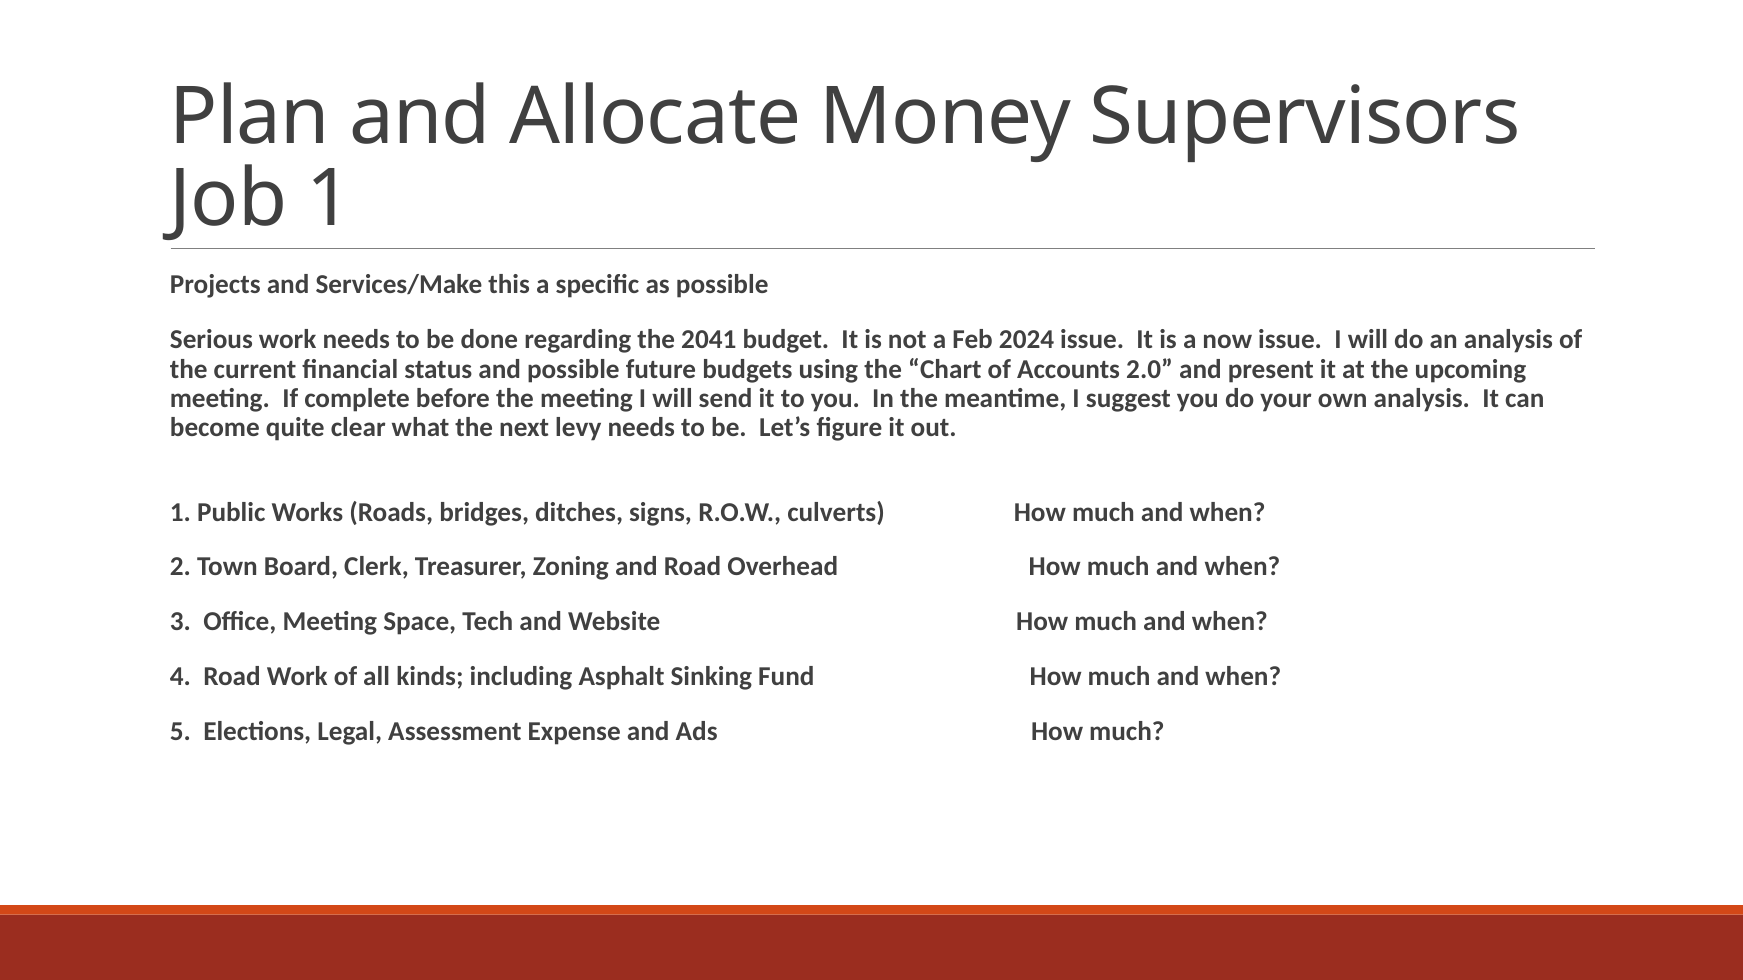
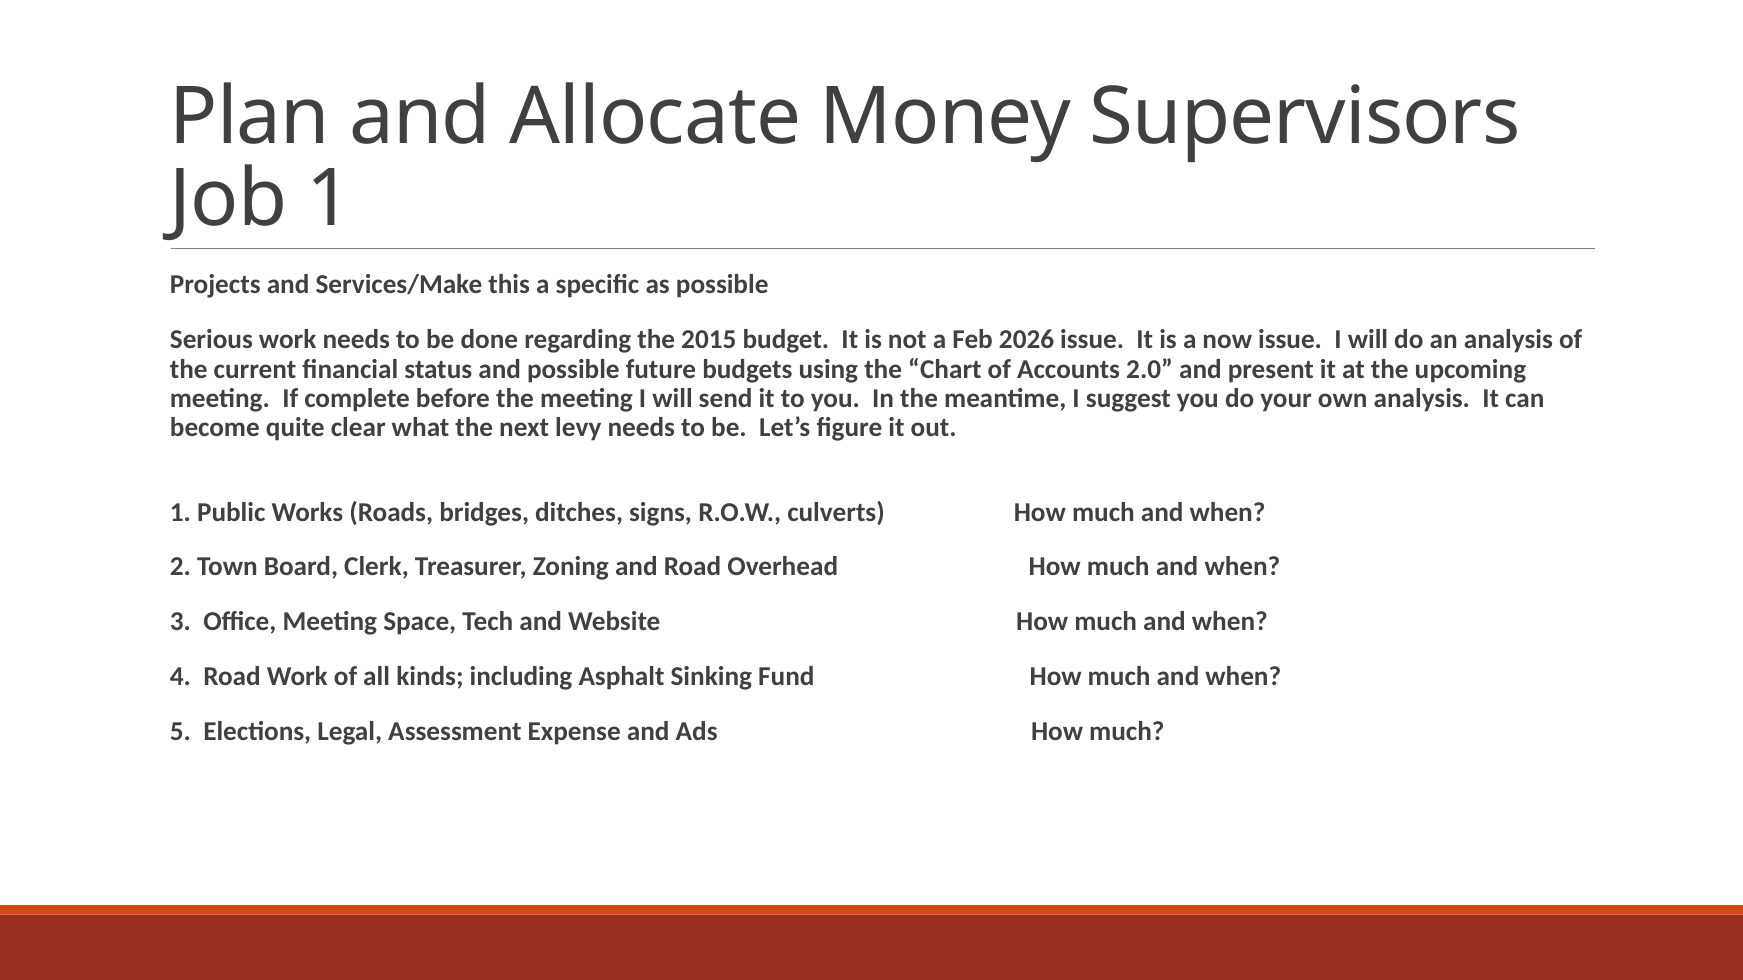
2041: 2041 -> 2015
2024: 2024 -> 2026
